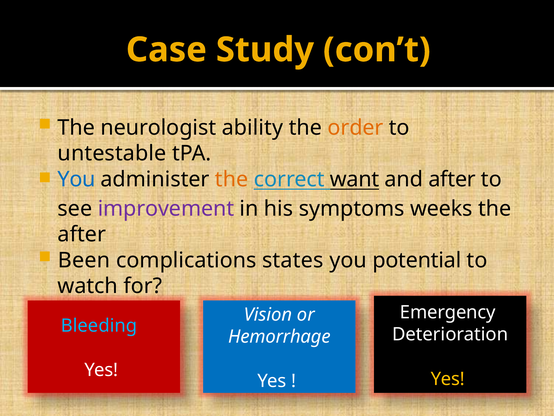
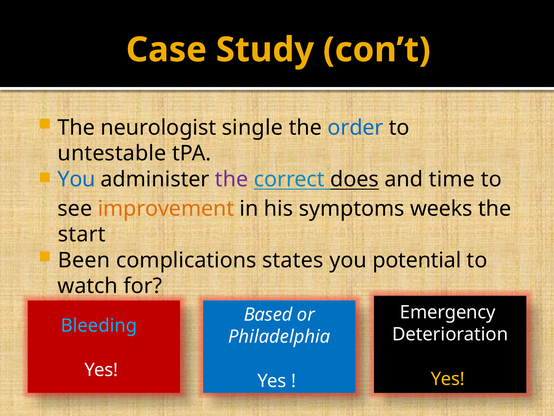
ability: ability -> single
order colour: orange -> blue
the at (232, 179) colour: orange -> purple
want: want -> does
and after: after -> time
improvement colour: purple -> orange
after at (82, 234): after -> start
Vision: Vision -> Based
Hemorrhage: Hemorrhage -> Philadelphia
